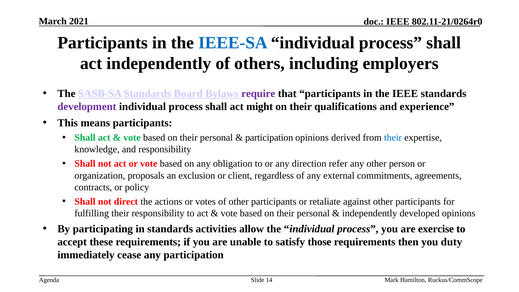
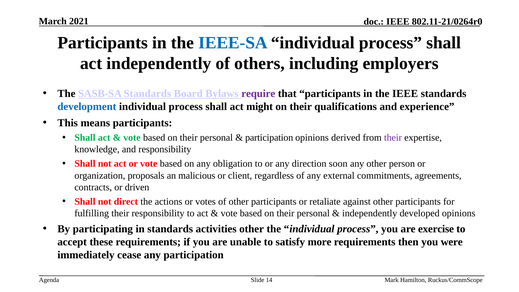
development colour: purple -> blue
their at (393, 138) colour: blue -> purple
refer: refer -> soon
exclusion: exclusion -> malicious
policy: policy -> driven
activities allow: allow -> other
those: those -> more
duty: duty -> were
